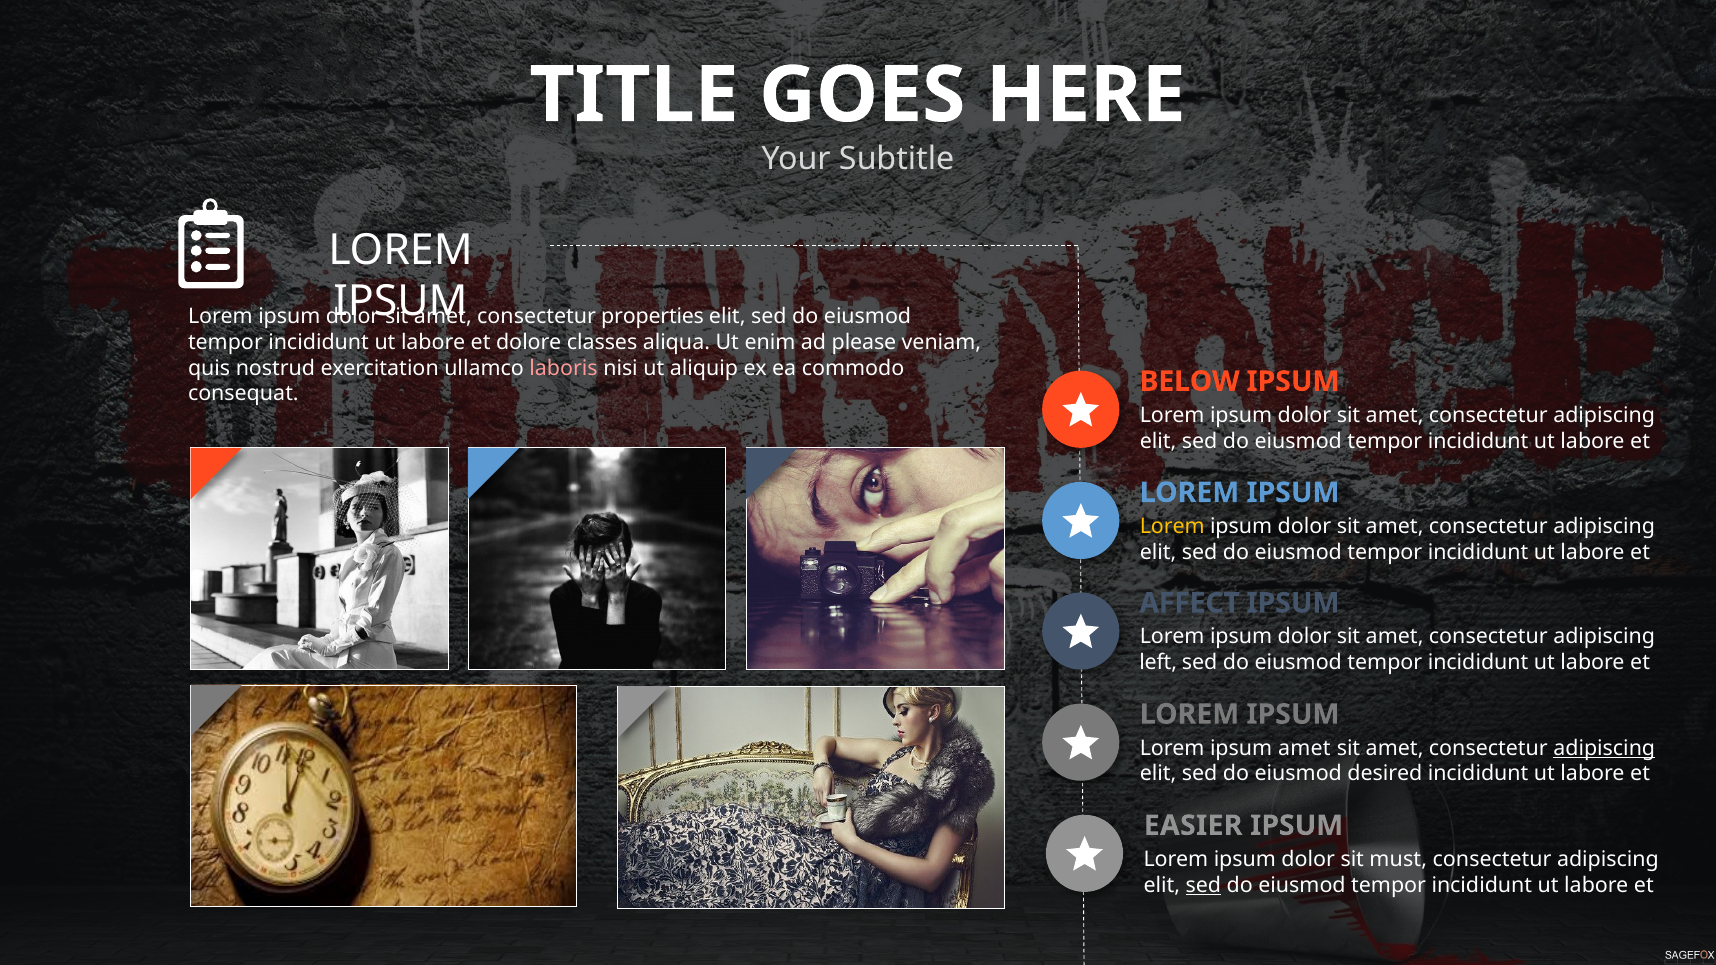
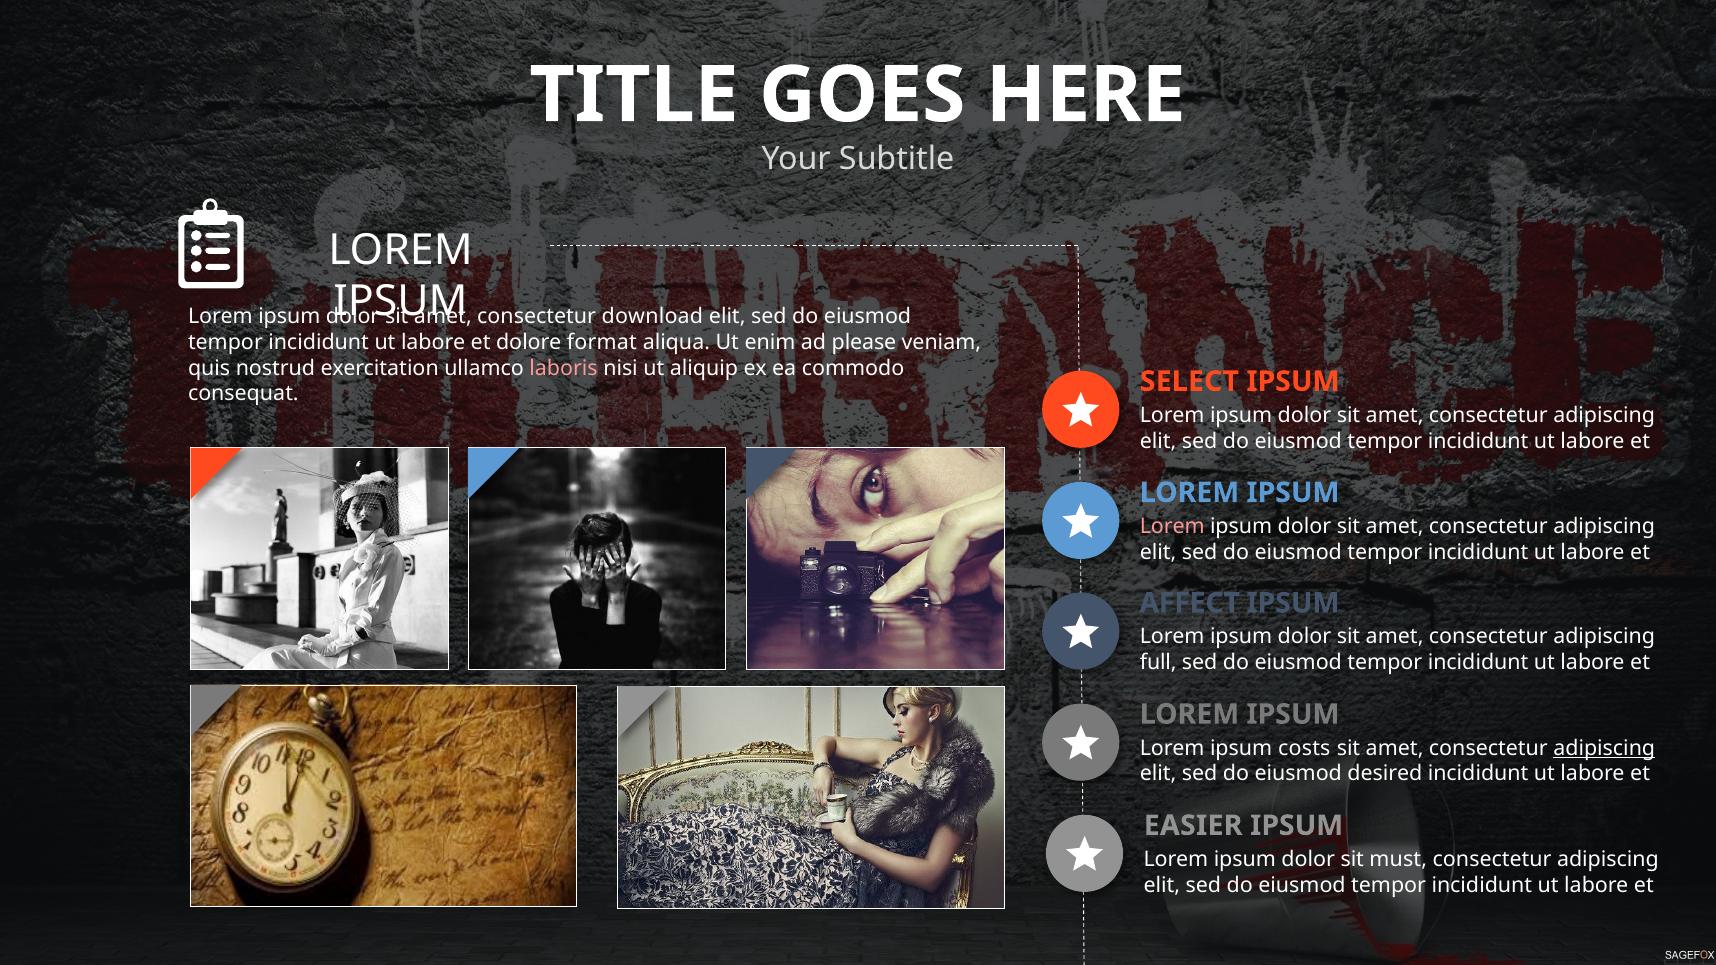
properties: properties -> download
classes: classes -> format
BELOW: BELOW -> SELECT
Lorem at (1172, 527) colour: yellow -> pink
left: left -> full
ipsum amet: amet -> costs
sed at (1203, 885) underline: present -> none
